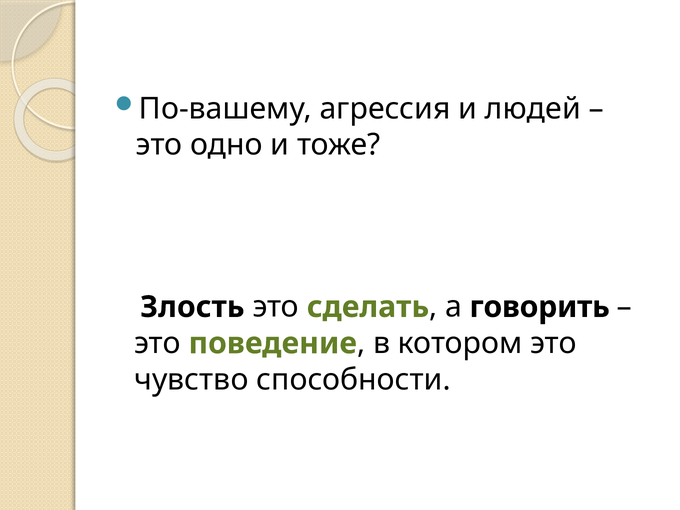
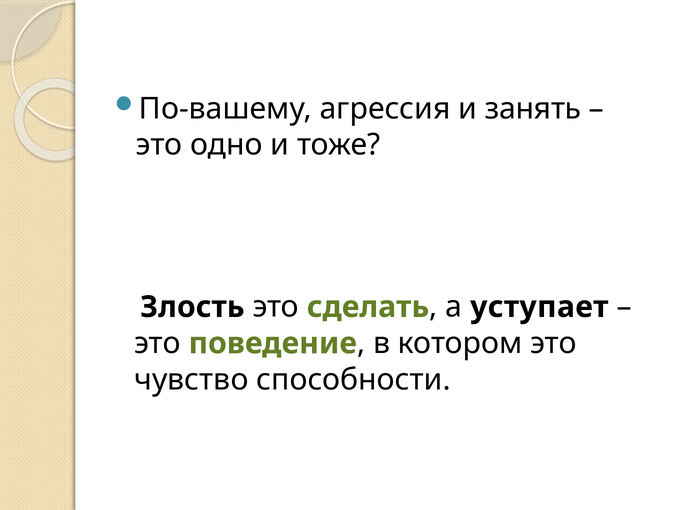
людей: людей -> занять
говорить: говорить -> уступает
